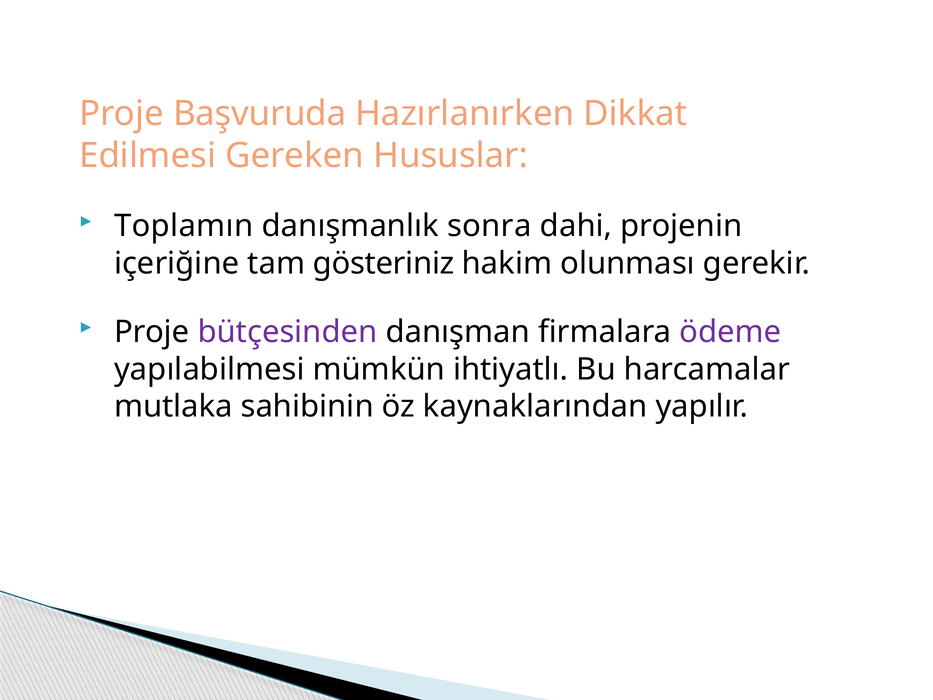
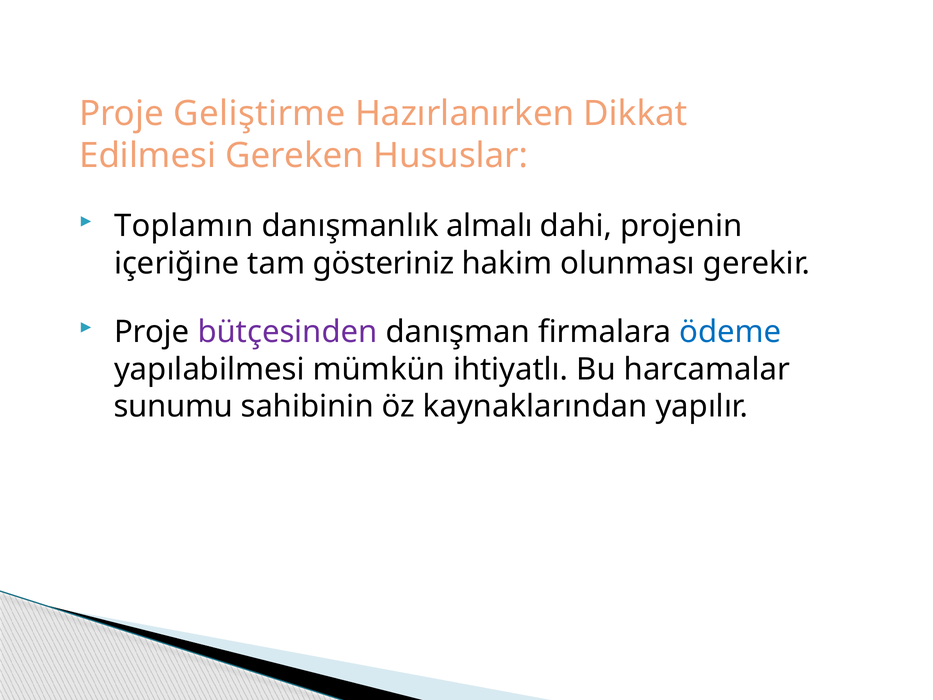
Başvuruda: Başvuruda -> Geliştirme
sonra: sonra -> almalı
ödeme colour: purple -> blue
mutlaka: mutlaka -> sunumu
